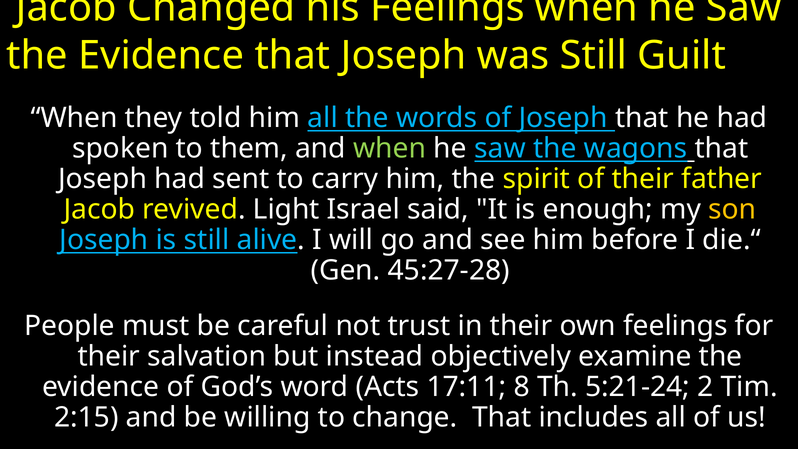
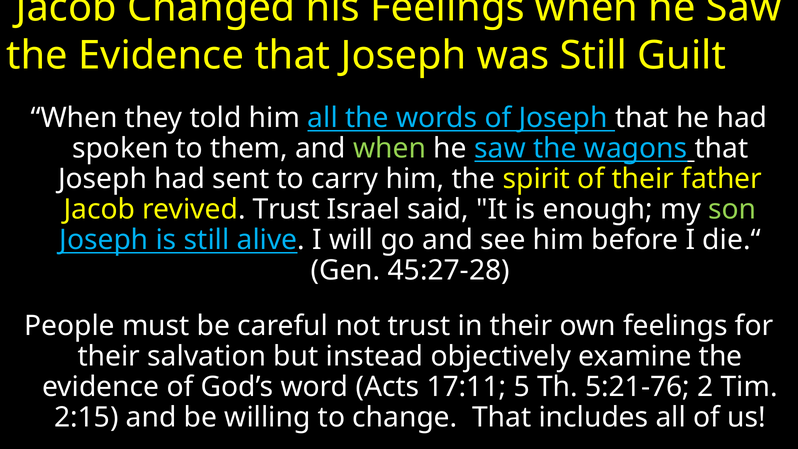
revived Light: Light -> Trust
son colour: yellow -> light green
8: 8 -> 5
5:21-24: 5:21-24 -> 5:21-76
